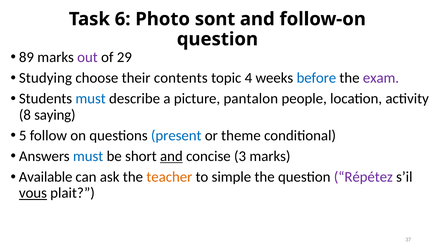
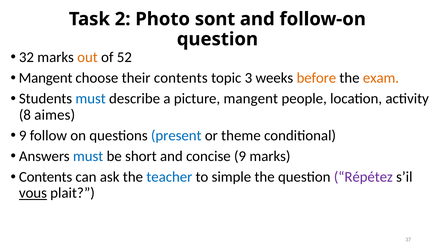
6: 6 -> 2
89: 89 -> 32
out colour: purple -> orange
29: 29 -> 52
Studying at (45, 78): Studying -> Mangent
4: 4 -> 3
before colour: blue -> orange
exam colour: purple -> orange
picture pantalon: pantalon -> mangent
saying: saying -> aimes
5 at (23, 135): 5 -> 9
and at (171, 156) underline: present -> none
concise 3: 3 -> 9
Available at (46, 177): Available -> Contents
teacher colour: orange -> blue
